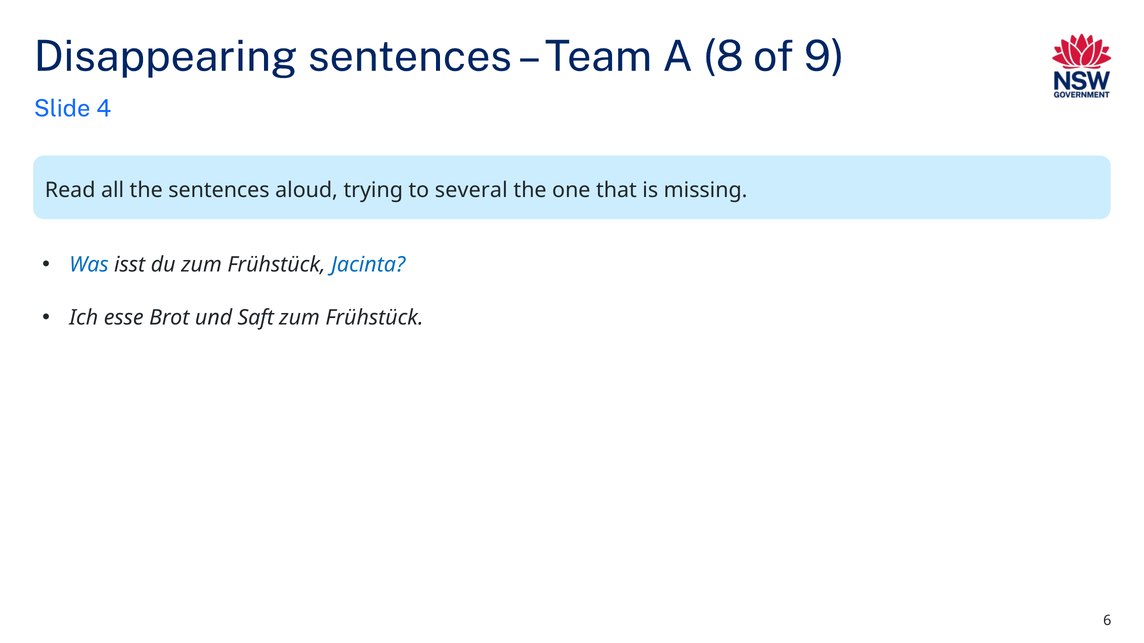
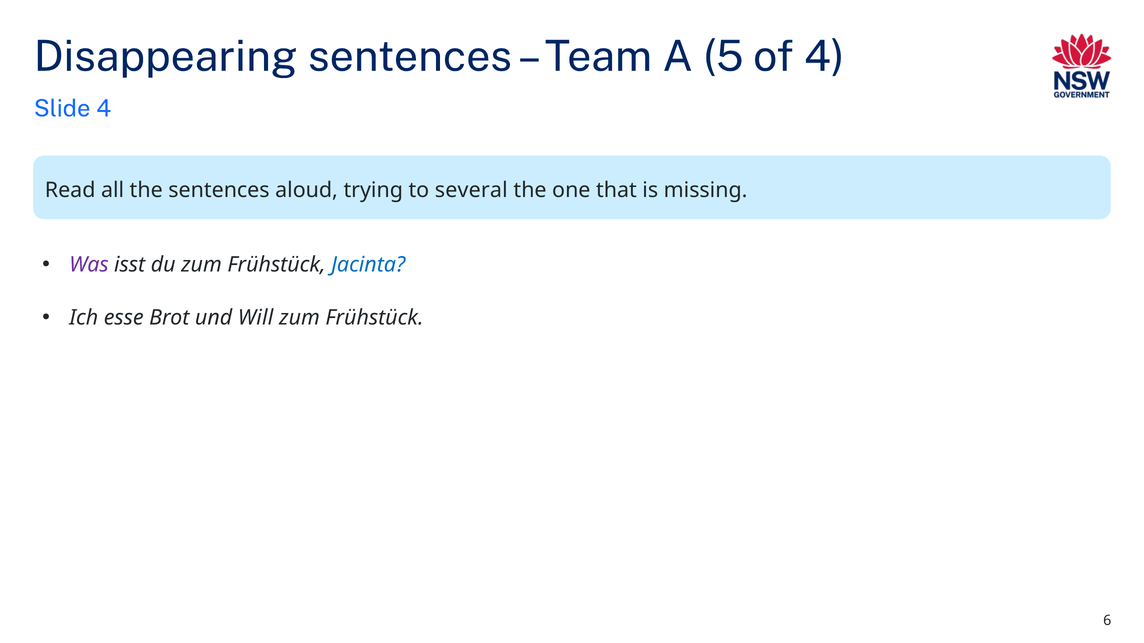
8: 8 -> 5
of 9: 9 -> 4
Was colour: blue -> purple
Saft: Saft -> Will
